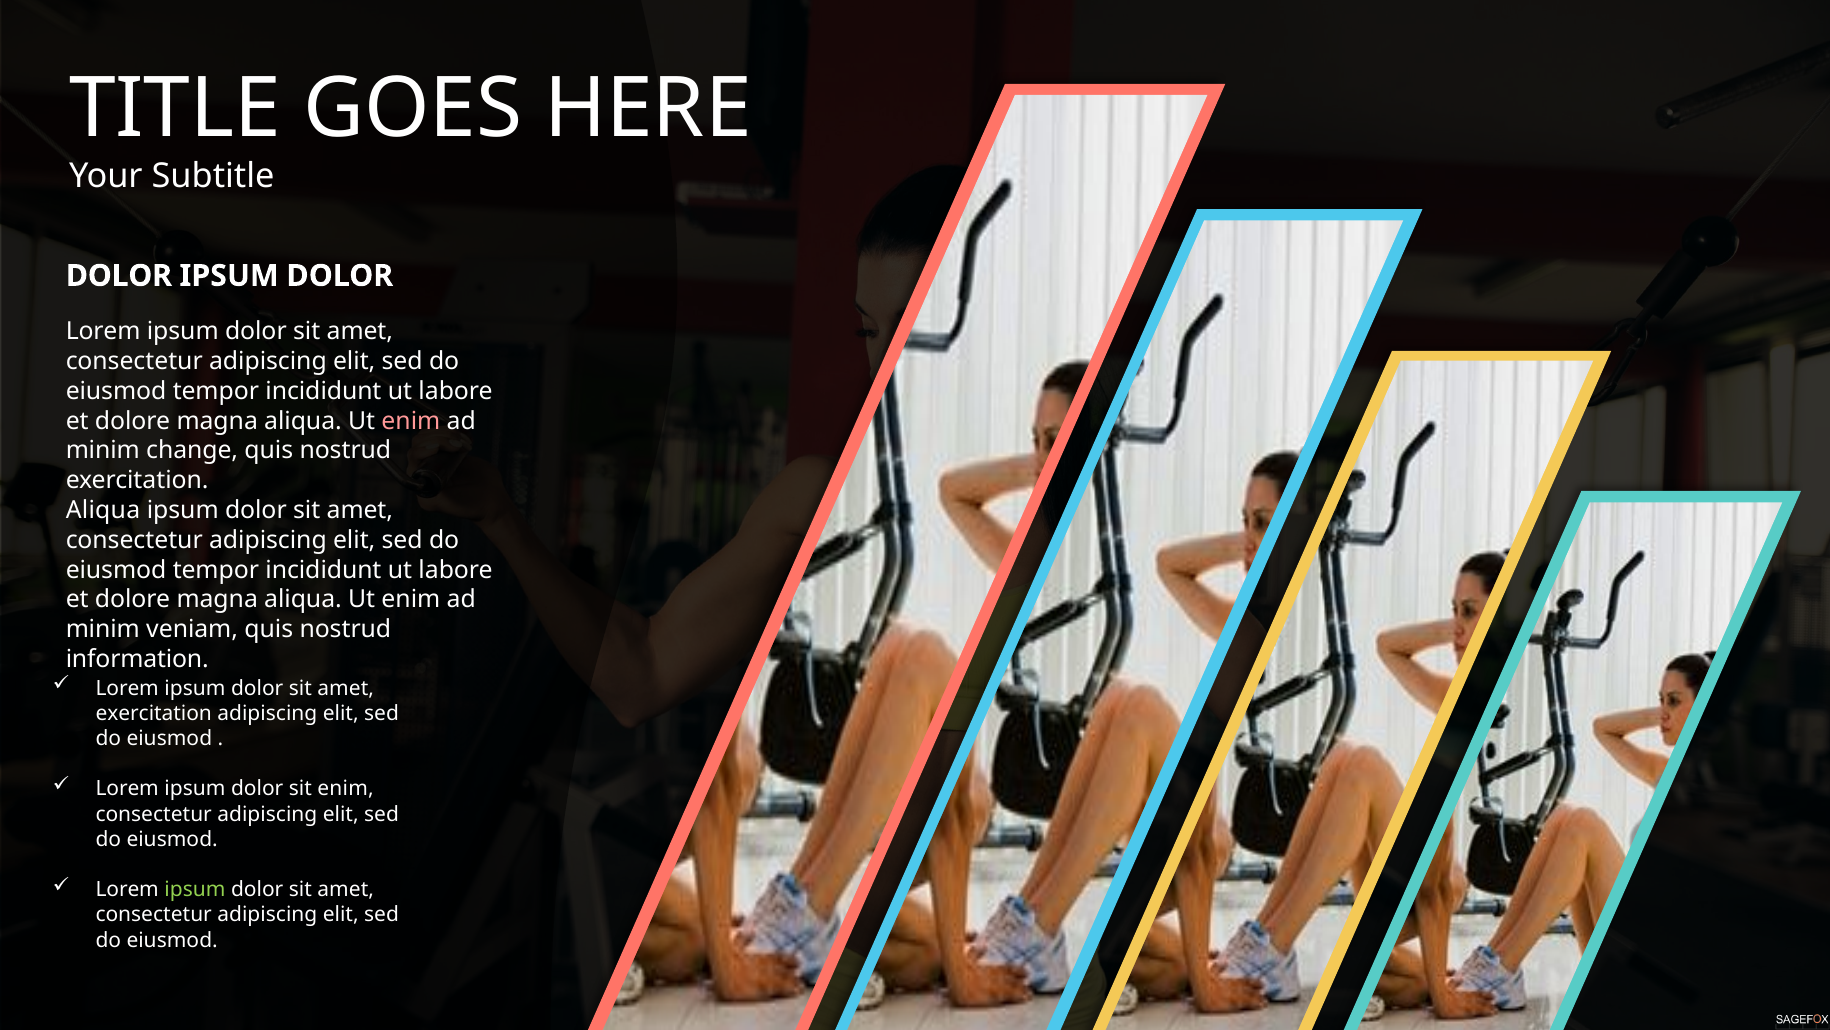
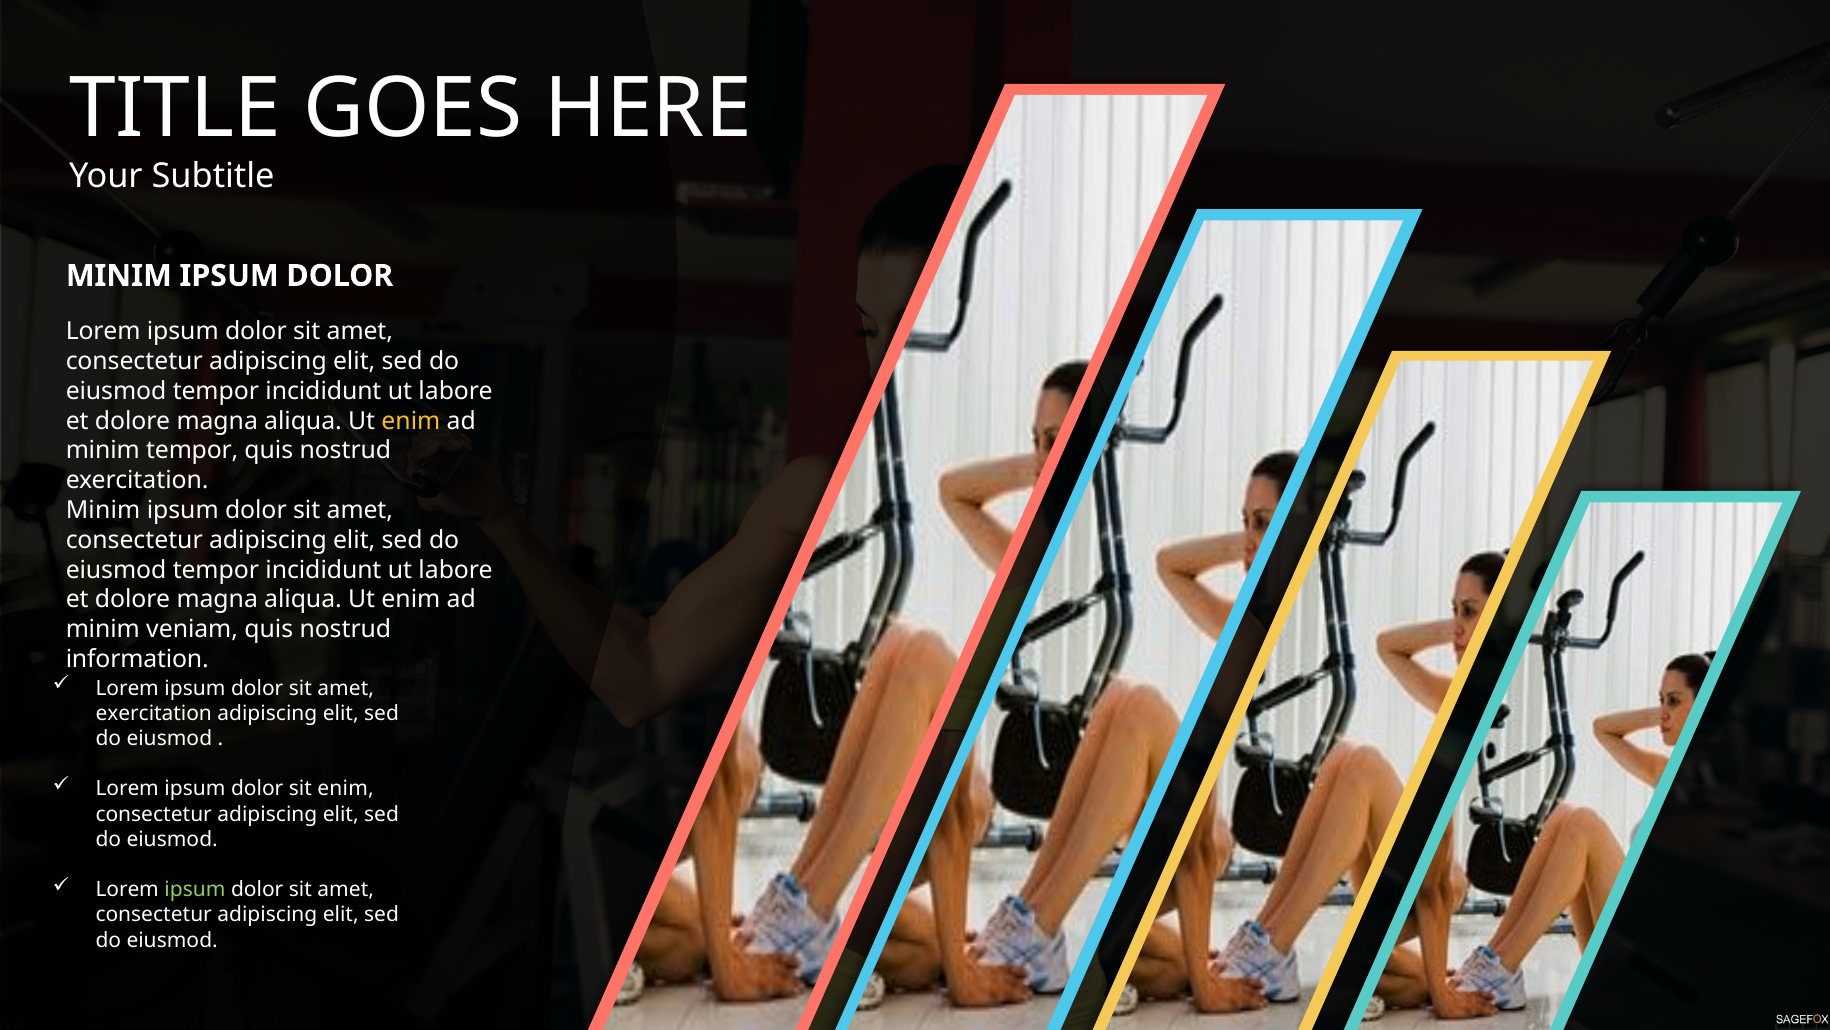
DOLOR at (119, 276): DOLOR -> MINIM
enim at (411, 421) colour: pink -> yellow
minim change: change -> tempor
Aliqua at (103, 510): Aliqua -> Minim
